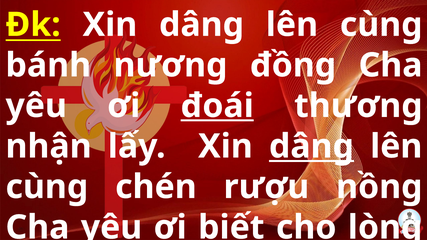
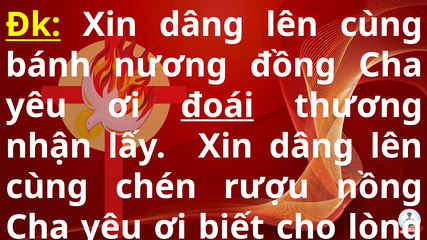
dâng at (311, 146) underline: present -> none
